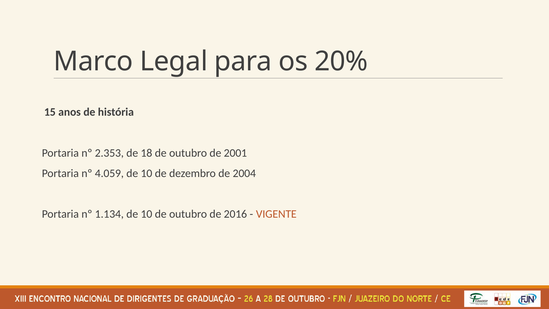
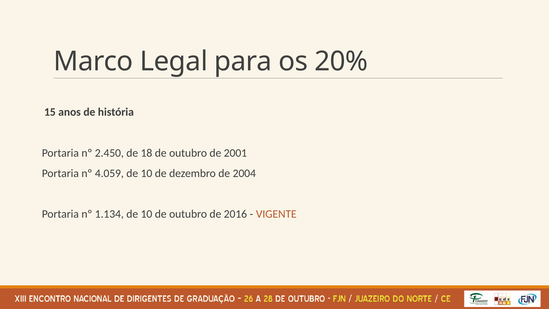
2.353: 2.353 -> 2.450
